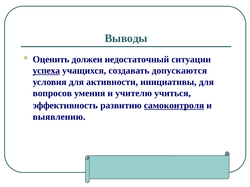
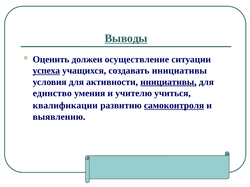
Выводы underline: none -> present
недостаточный: недостаточный -> осуществление
создавать допускаются: допускаются -> инициативы
инициативы at (168, 82) underline: none -> present
вопросов: вопросов -> единство
эффективность: эффективность -> квалификации
